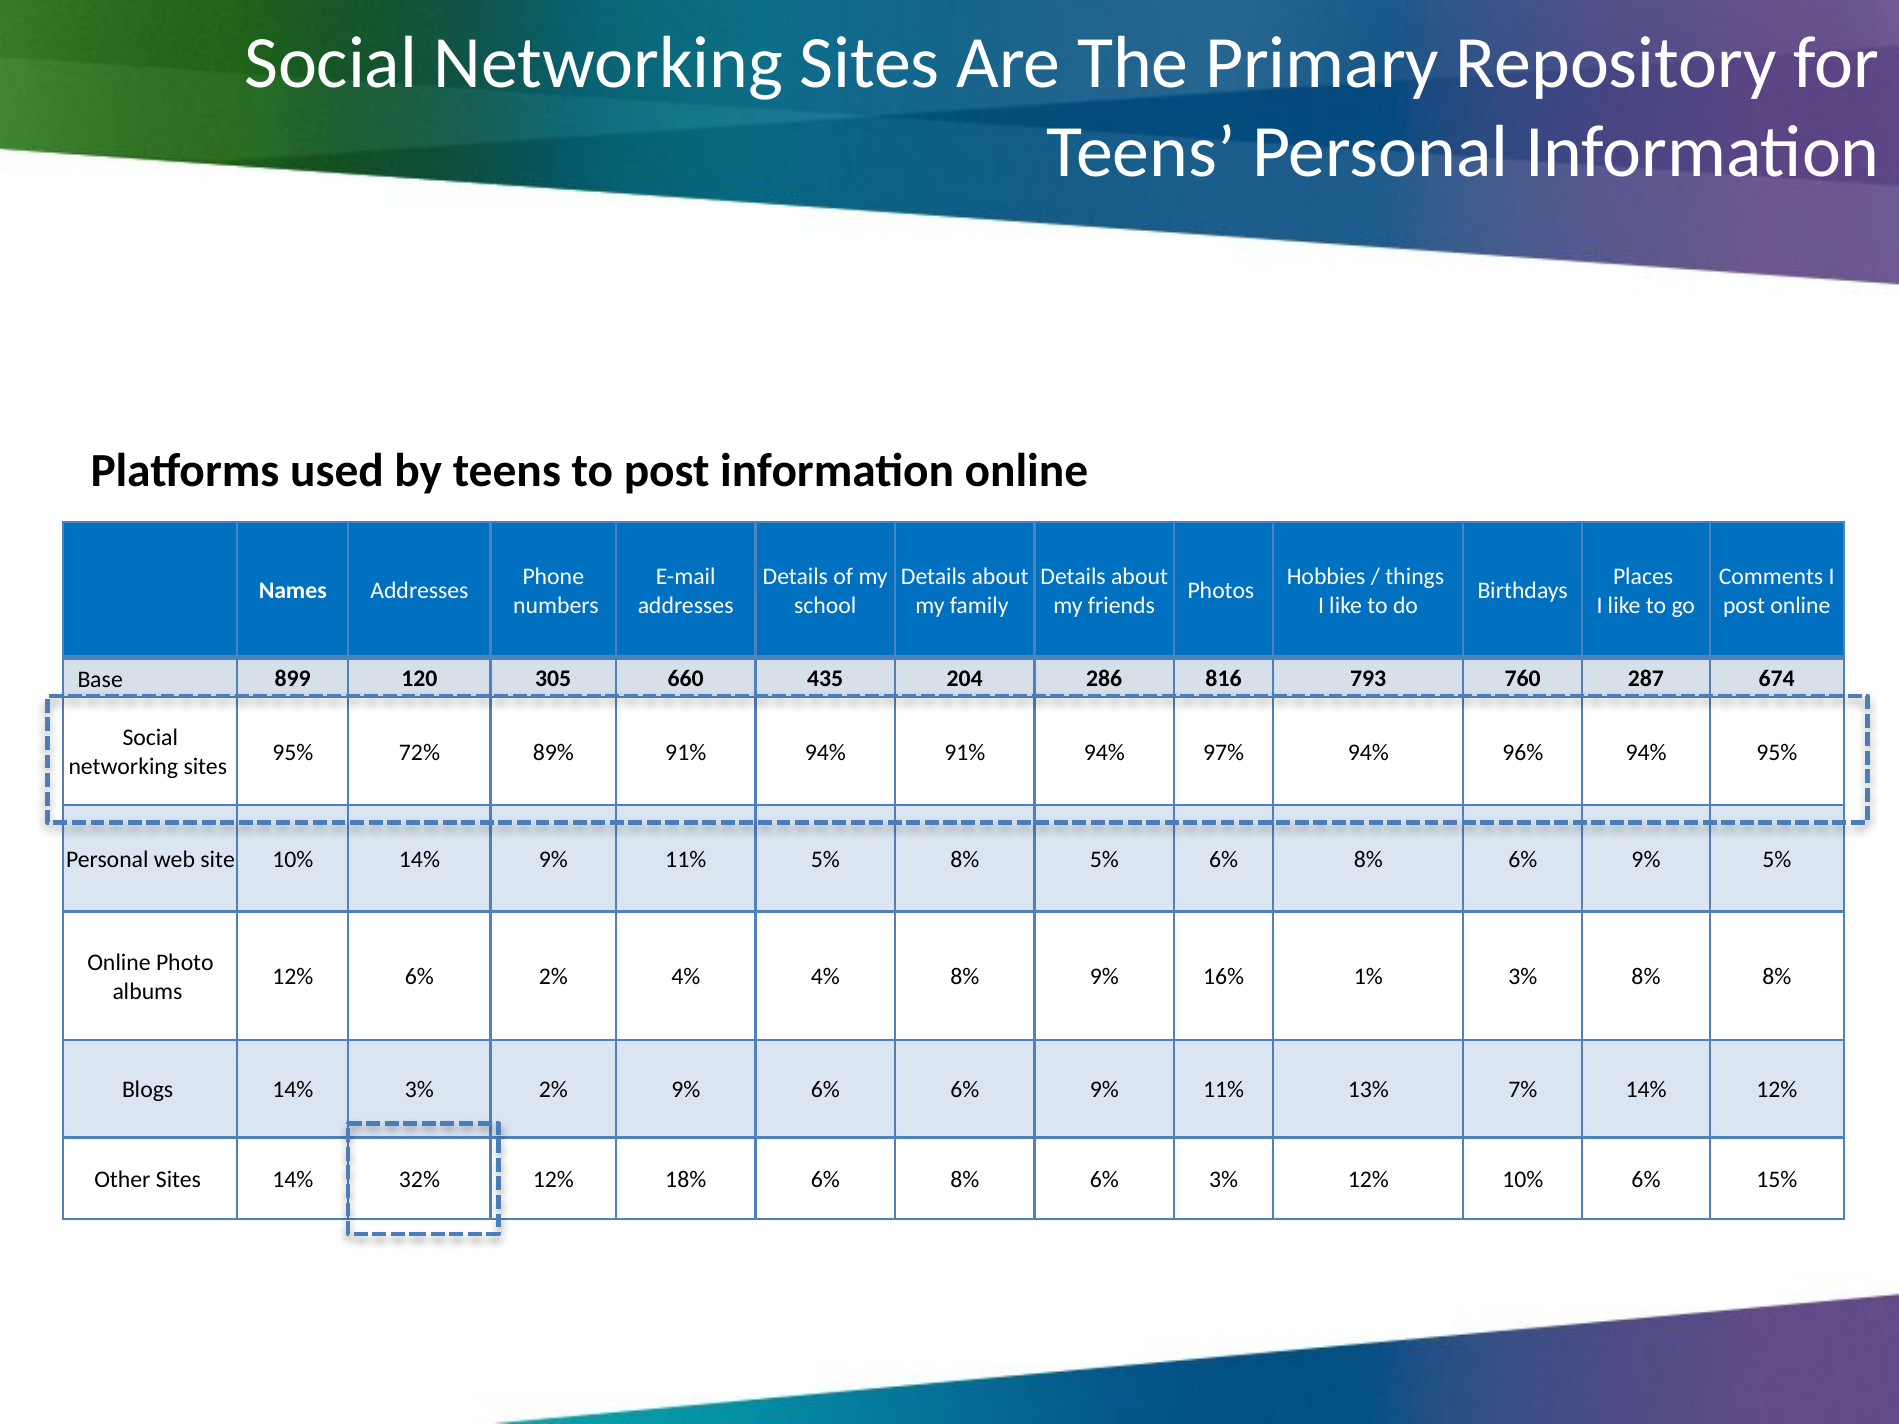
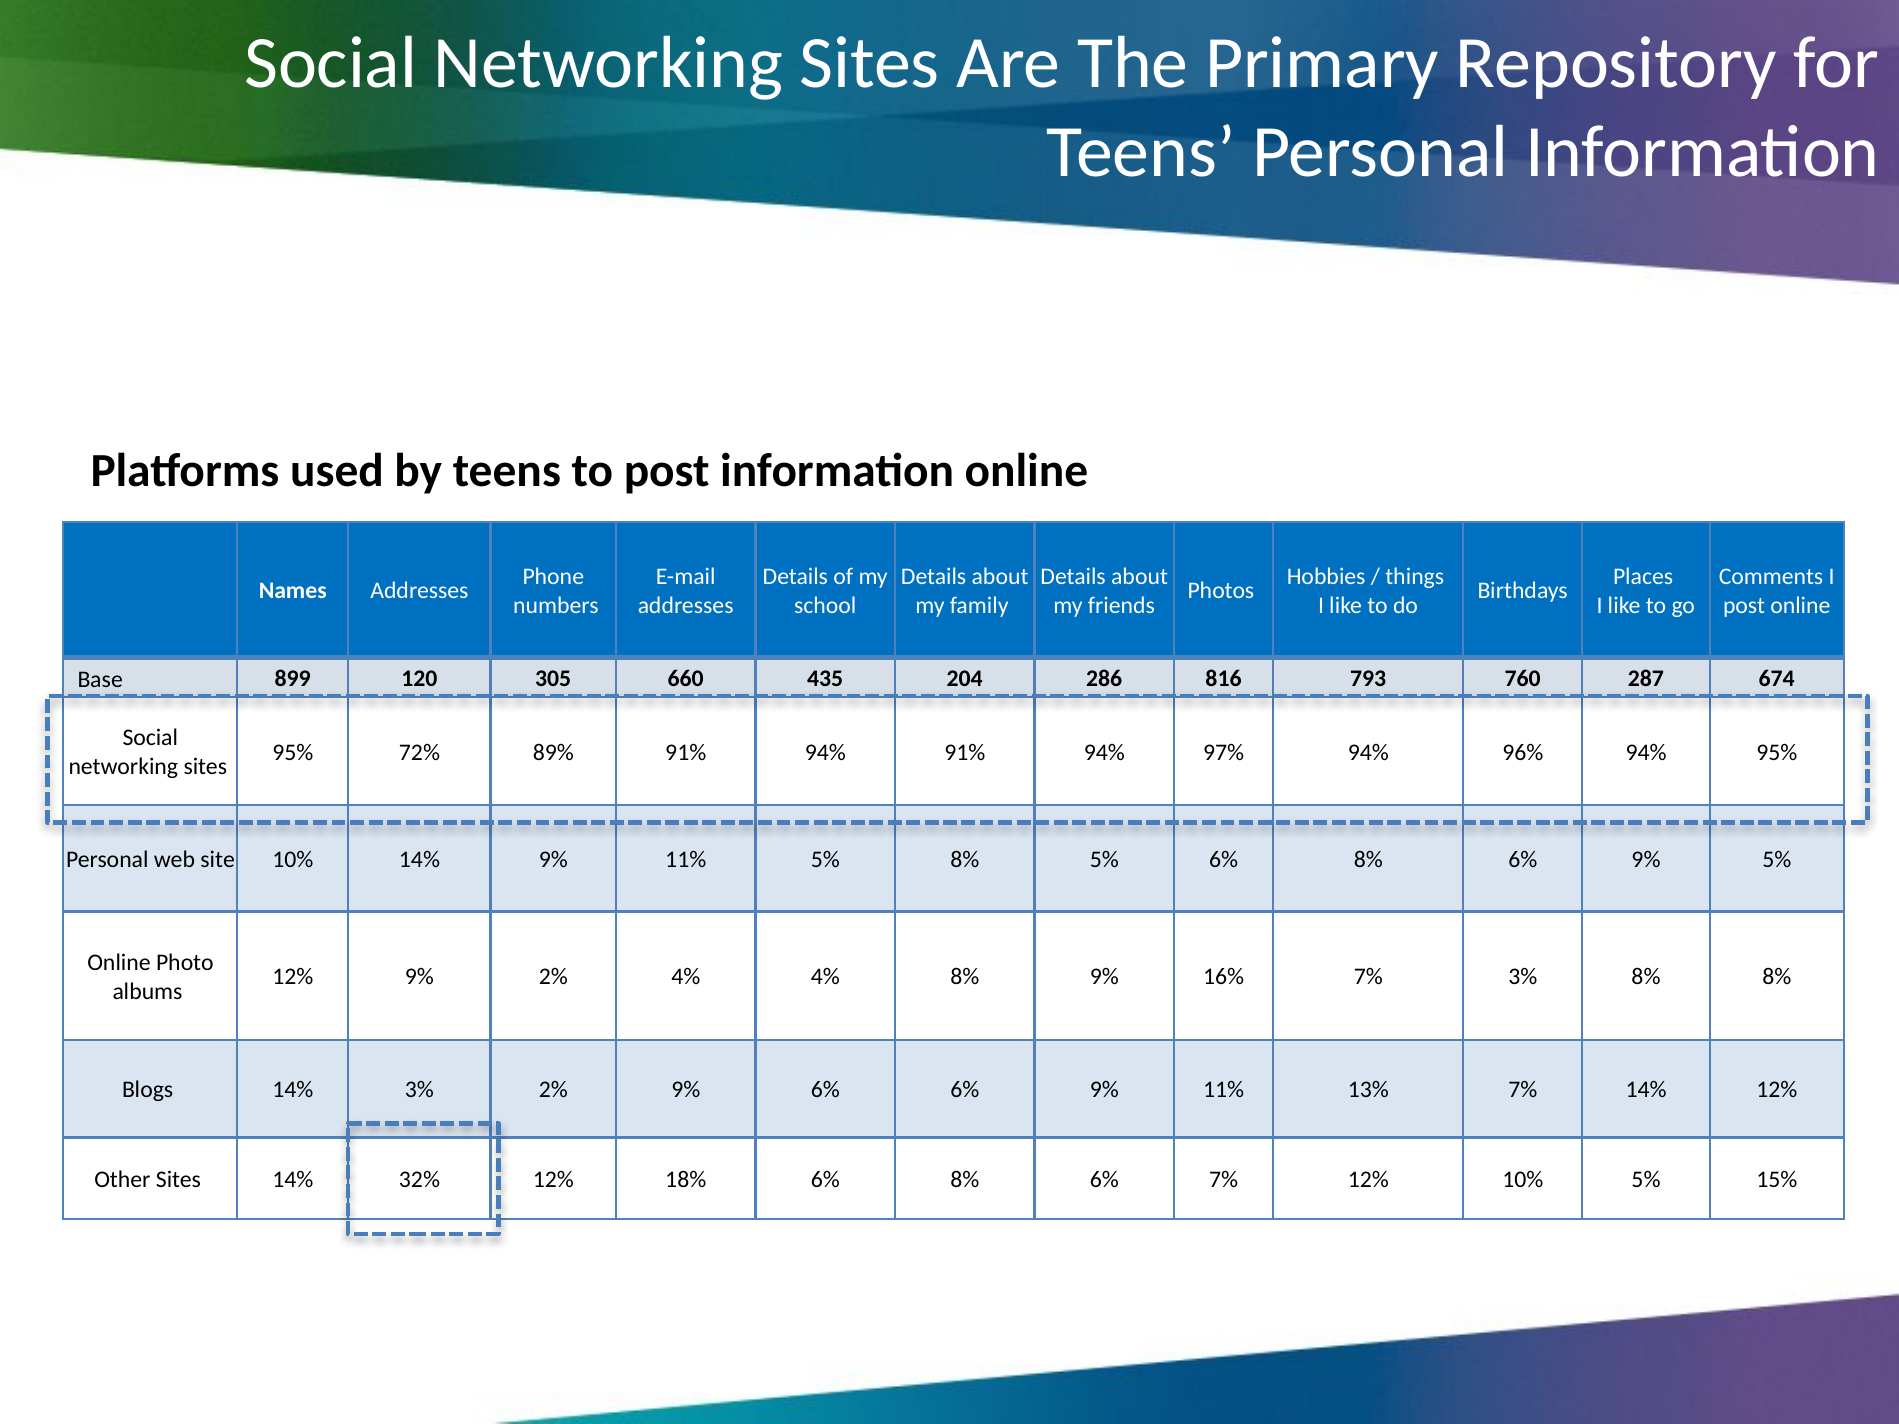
12% 6%: 6% -> 9%
16% 1%: 1% -> 7%
6% 3%: 3% -> 7%
10% 6%: 6% -> 5%
